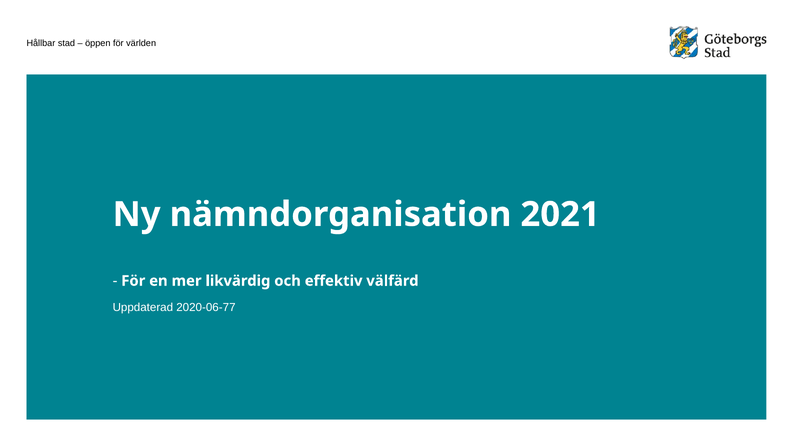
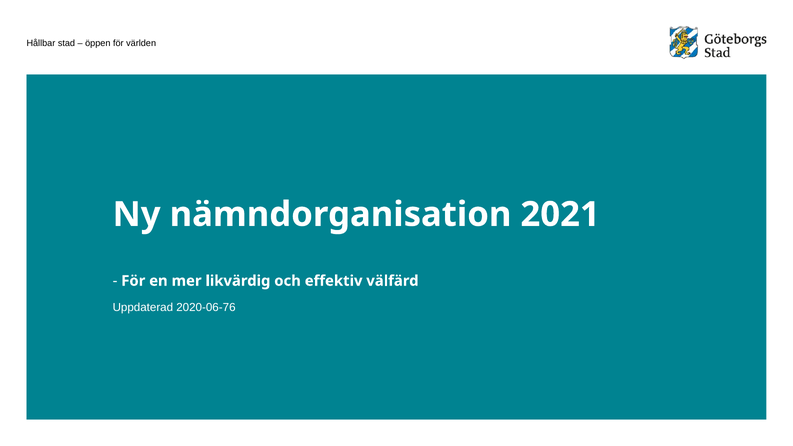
2020-06-77: 2020-06-77 -> 2020-06-76
